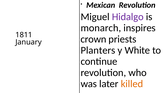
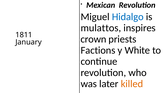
Hidalgo colour: purple -> blue
monarch: monarch -> mulattos
Planters: Planters -> Factions
